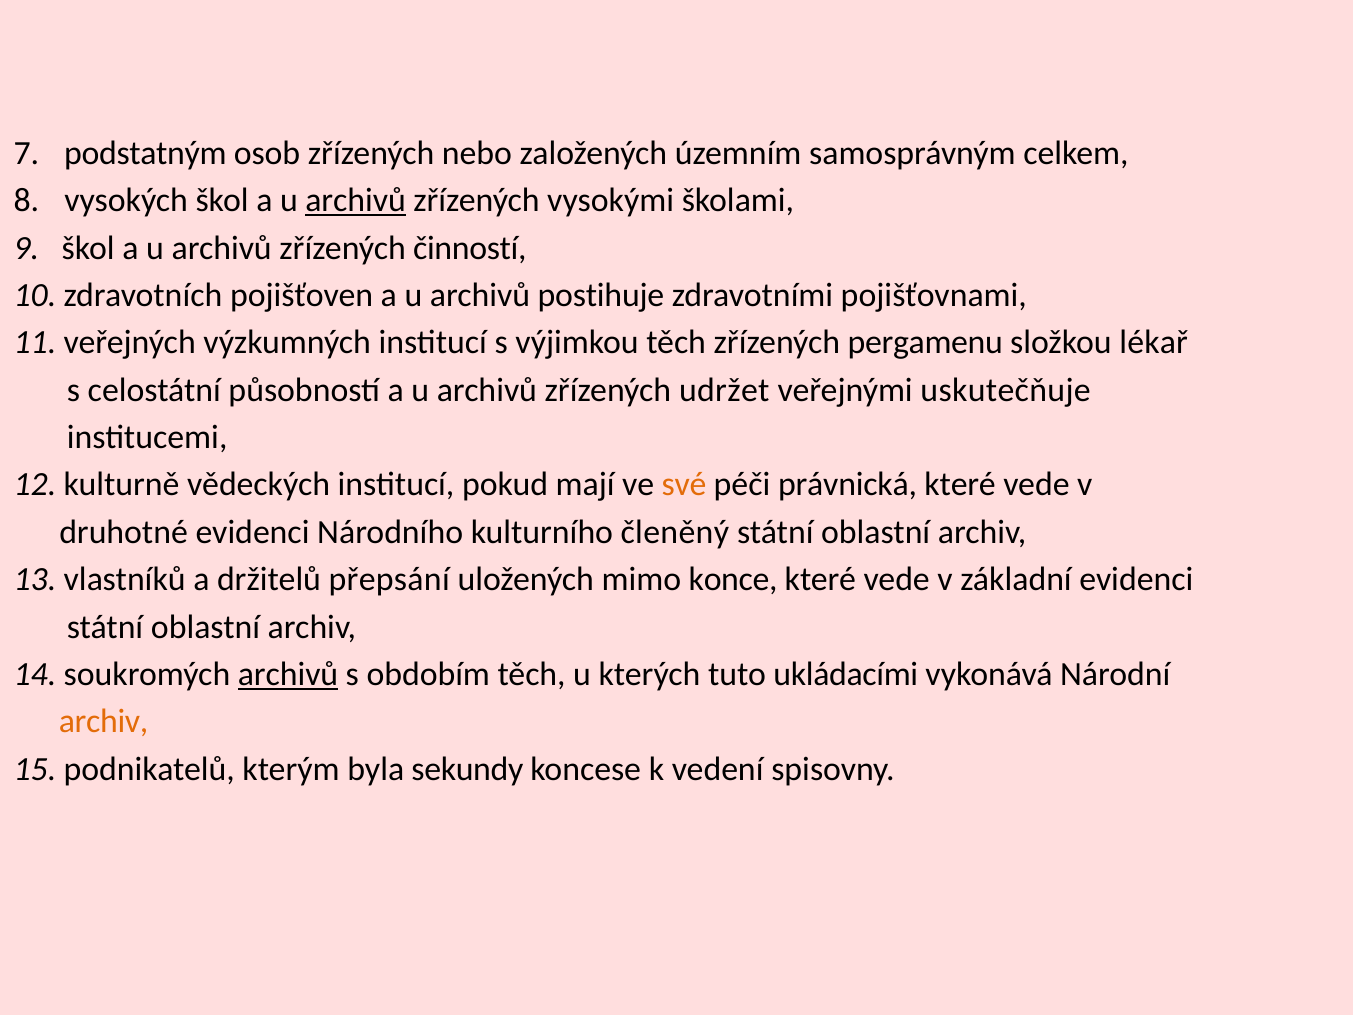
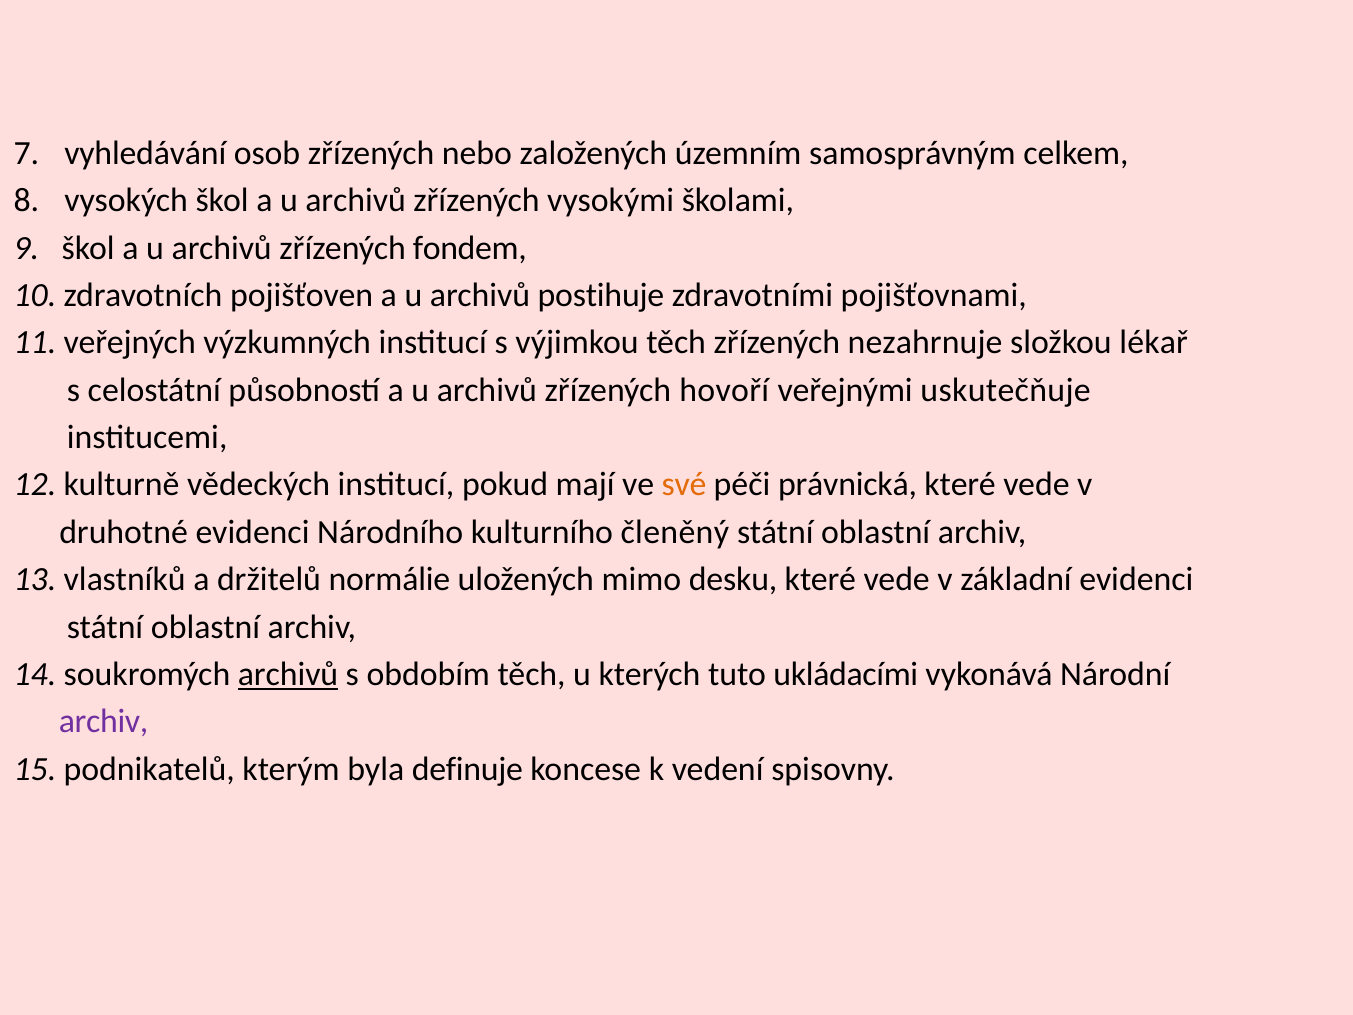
podstatným: podstatným -> vyhledávání
archivů at (356, 201) underline: present -> none
činností: činností -> fondem
pergamenu: pergamenu -> nezahrnuje
udržet: udržet -> hovoří
přepsání: přepsání -> normálie
konce: konce -> desku
archiv at (104, 721) colour: orange -> purple
sekundy: sekundy -> definuje
